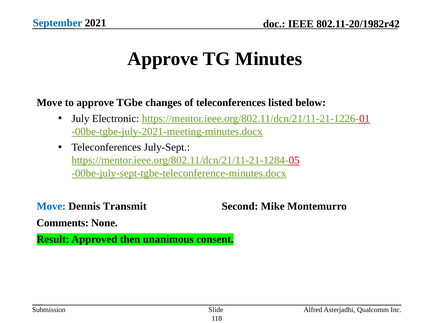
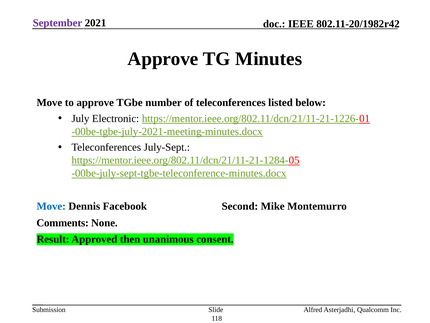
September colour: blue -> purple
changes: changes -> number
Transmit: Transmit -> Facebook
